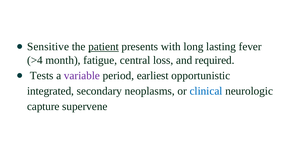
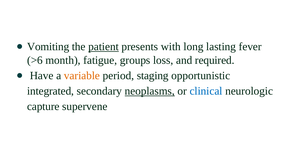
Sensitive: Sensitive -> Vomiting
>4: >4 -> >6
central: central -> groups
Tests: Tests -> Have
variable colour: purple -> orange
earliest: earliest -> staging
neoplasms underline: none -> present
